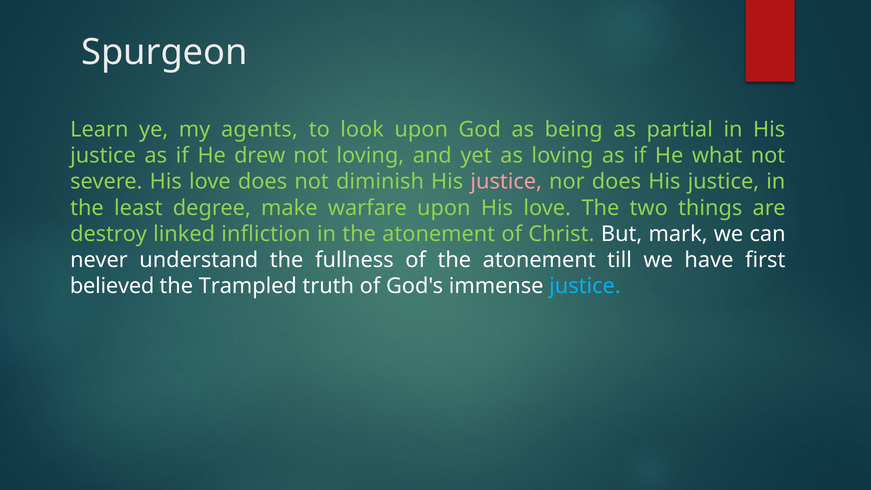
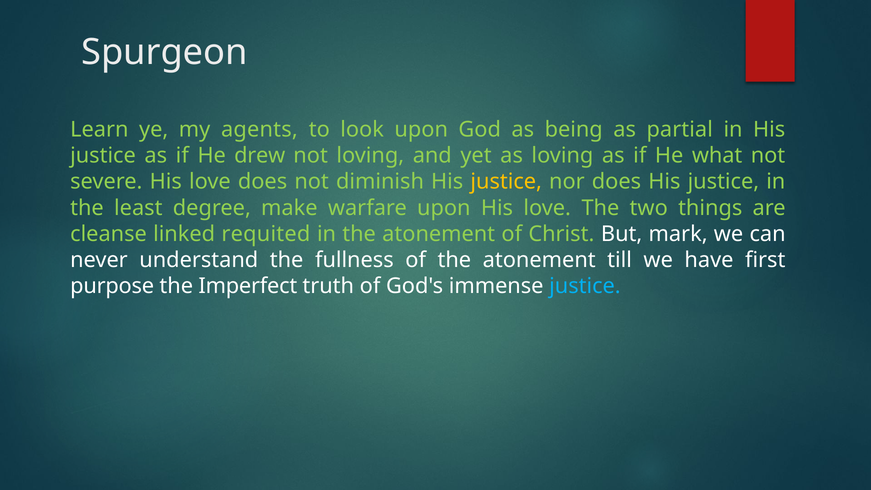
justice at (506, 182) colour: pink -> yellow
destroy: destroy -> cleanse
infliction: infliction -> requited
believed: believed -> purpose
Trampled: Trampled -> Imperfect
